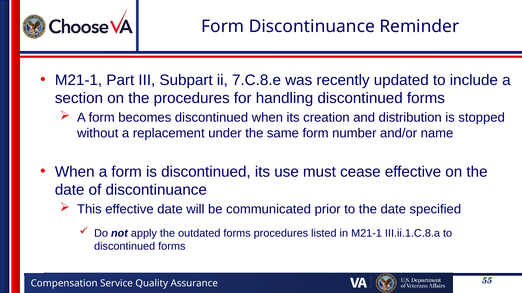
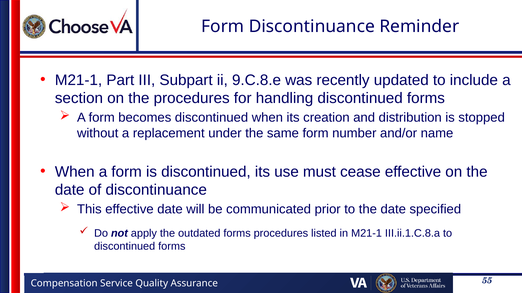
7.C.8.e: 7.C.8.e -> 9.C.8.e
